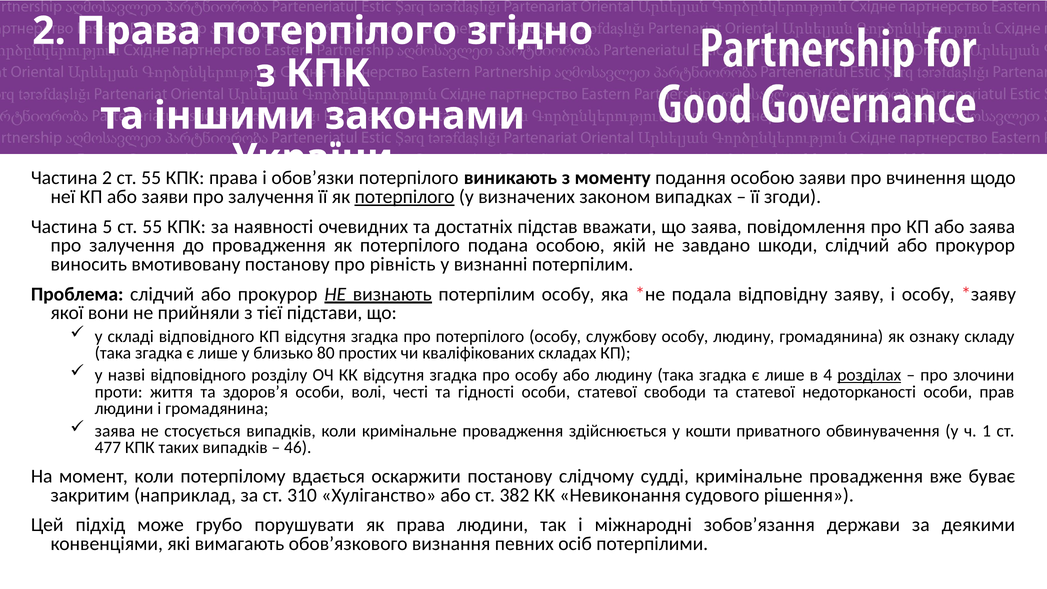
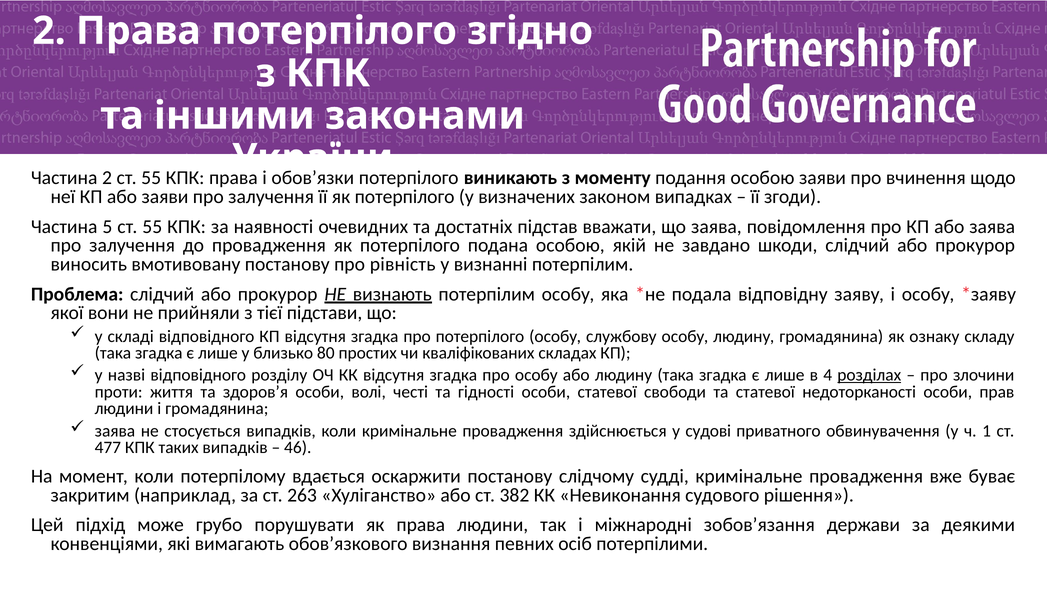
потерпілого at (405, 197) underline: present -> none
кошти: кошти -> судові
310: 310 -> 263
